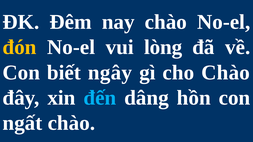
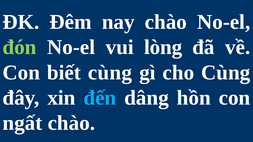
đón colour: yellow -> light green
biết ngây: ngây -> cùng
cho Chào: Chào -> Cùng
